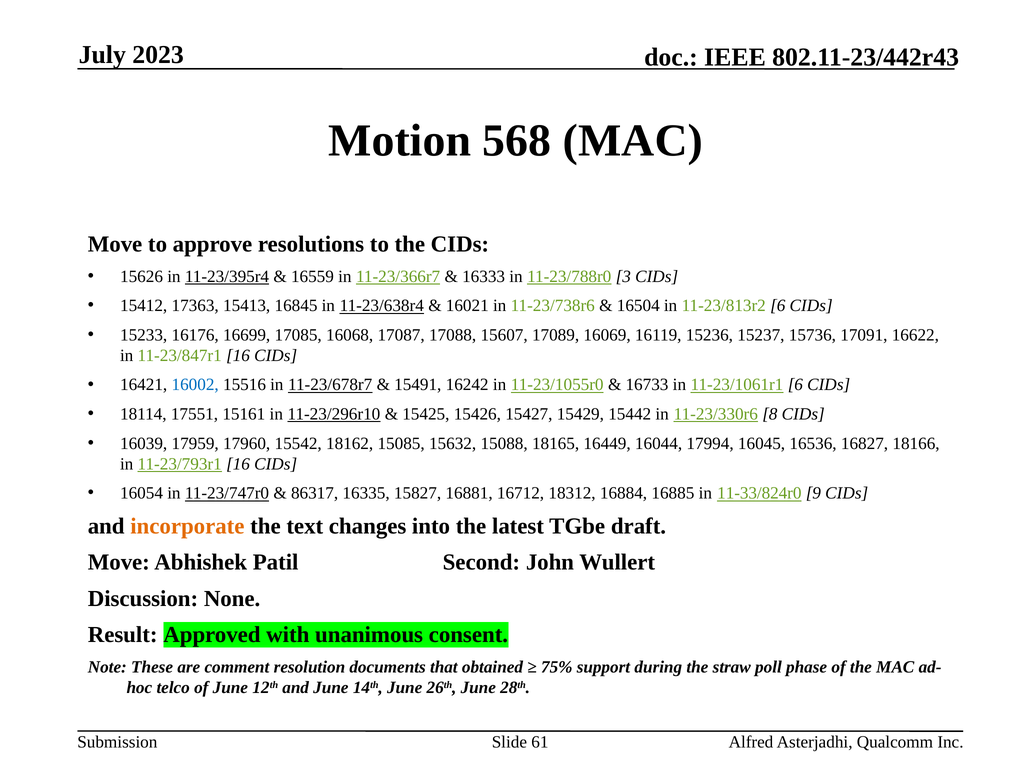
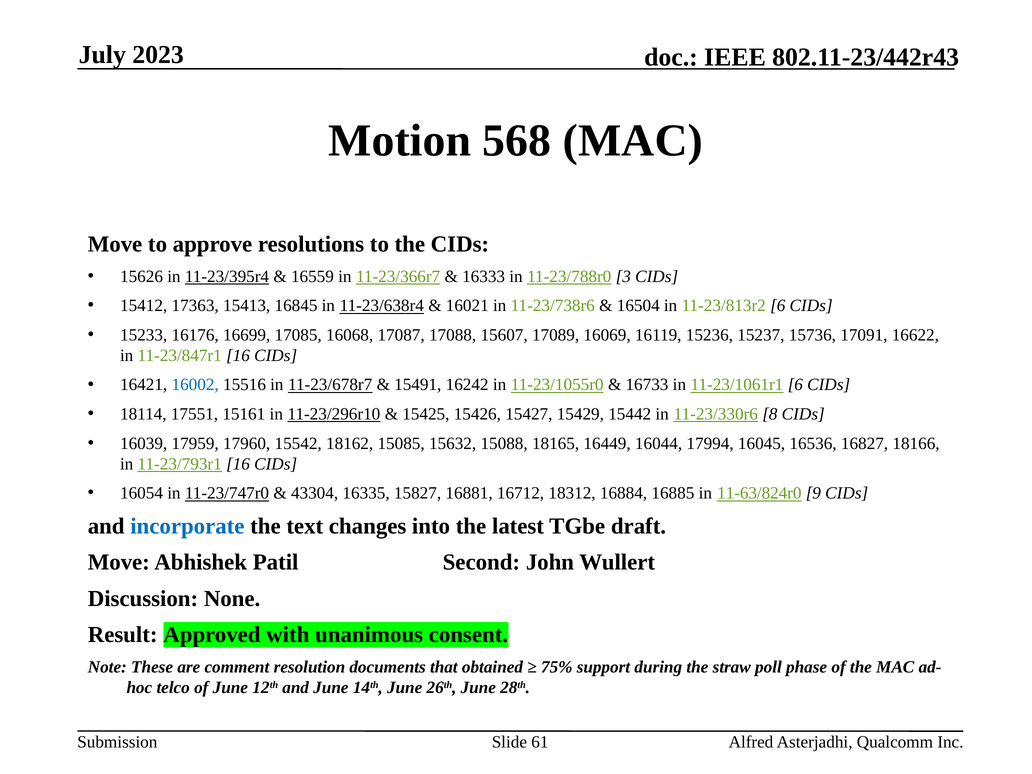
86317: 86317 -> 43304
11-33/824r0: 11-33/824r0 -> 11-63/824r0
incorporate colour: orange -> blue
